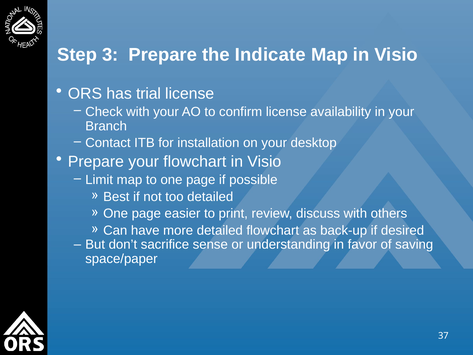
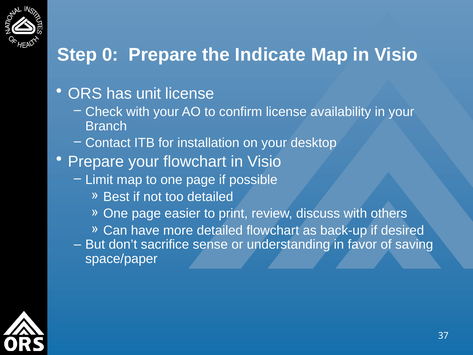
3: 3 -> 0
trial: trial -> unit
